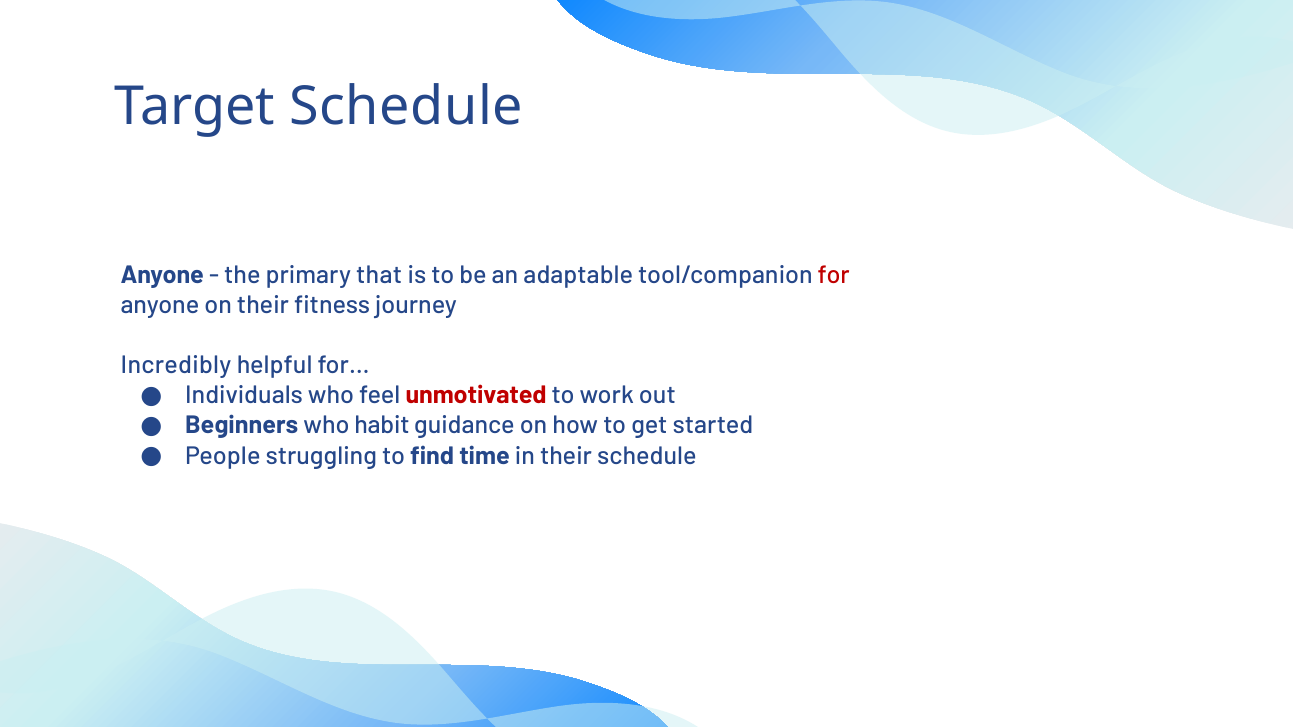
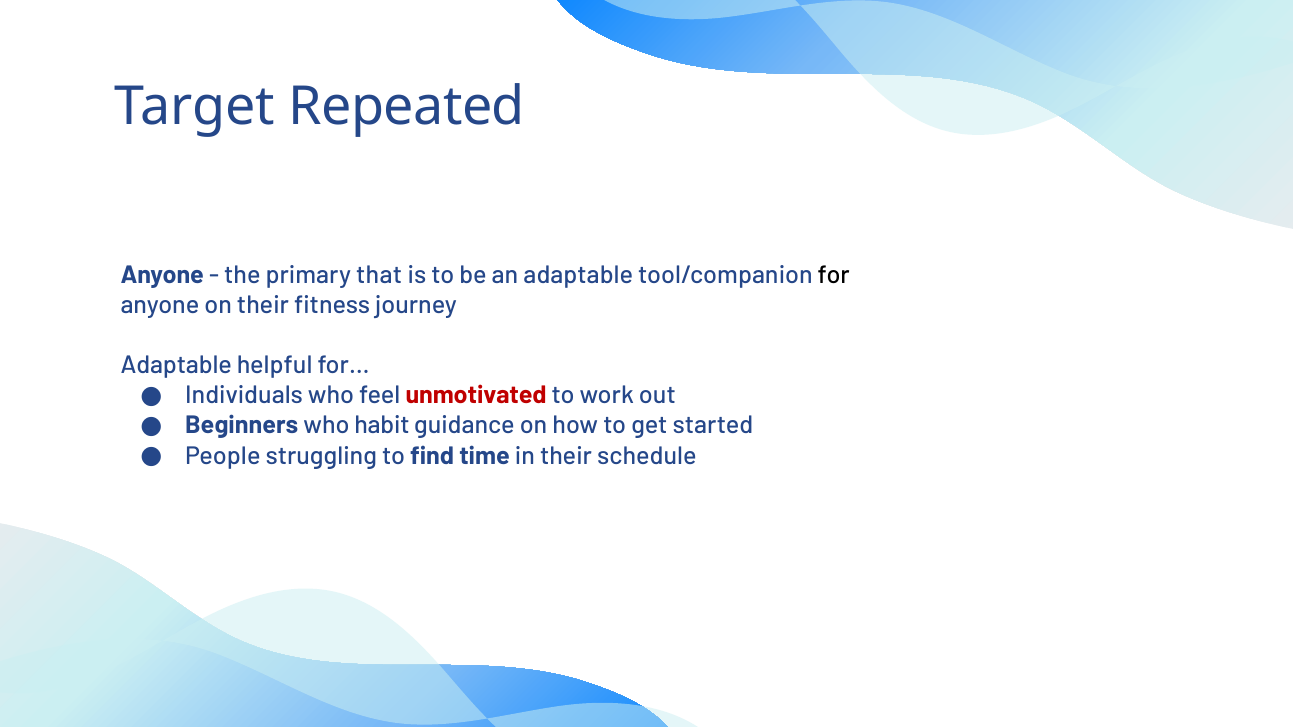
Target Schedule: Schedule -> Repeated
for colour: red -> black
Incredibly at (176, 365): Incredibly -> Adaptable
